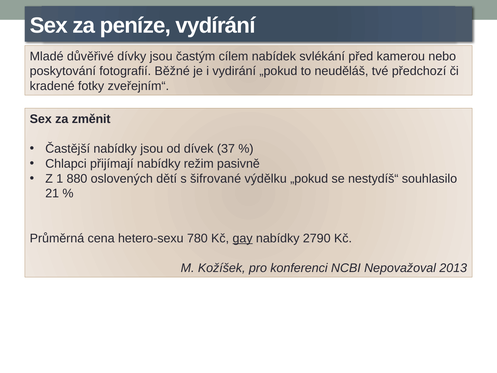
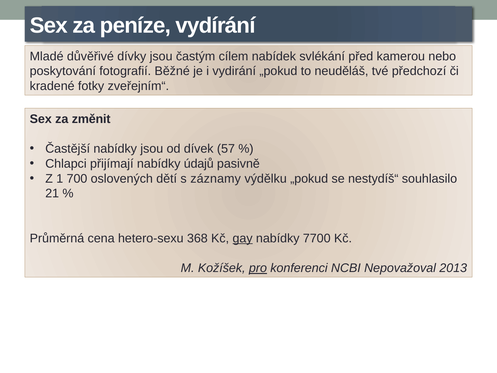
37: 37 -> 57
režim: režim -> údajů
880: 880 -> 700
šifrované: šifrované -> záznamy
780: 780 -> 368
2790: 2790 -> 7700
pro underline: none -> present
